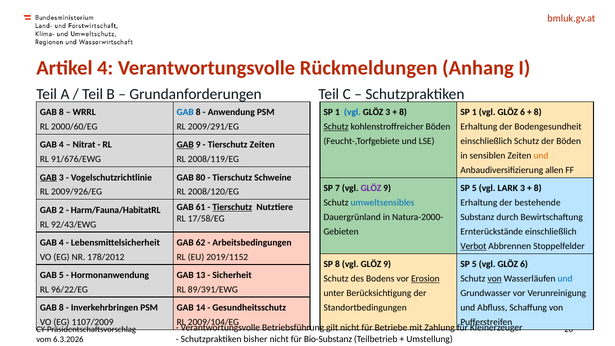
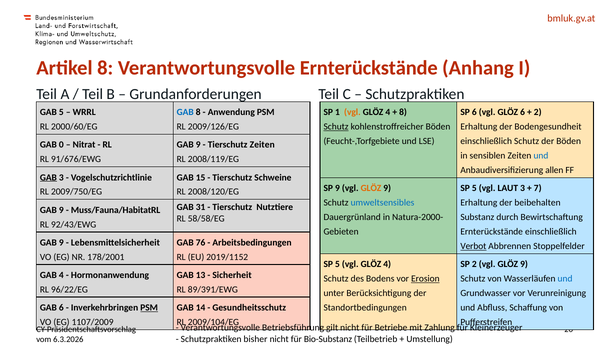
Artikel 4: 4 -> 8
Verantwortungsvolle Rückmeldungen: Rückmeldungen -> Ernterückstände
8 at (61, 112): 8 -> 5
vgl at (352, 112) colour: blue -> orange
3 at (388, 112): 3 -> 4
1 at (474, 112): 1 -> 6
8 at (538, 112): 8 -> 2
2009/291/EG: 2009/291/EG -> 2009/126/EG
4 at (61, 145): 4 -> 0
GAB at (185, 145) underline: present -> none
und at (541, 156) colour: orange -> blue
80: 80 -> 15
SP 7: 7 -> 9
GLÖZ at (371, 188) colour: purple -> orange
LARK: LARK -> LAUT
8 at (538, 188): 8 -> 7
2009/926/EG: 2009/926/EG -> 2009/750/EG
bestehende: bestehende -> beibehalten
61: 61 -> 31
Tierschutz at (232, 207) underline: present -> none
2 at (61, 210): 2 -> 9
Harm/Fauna/HabitatRL: Harm/Fauna/HabitatRL -> Muss/Fauna/HabitatRL
17/58/EG: 17/58/EG -> 58/58/EG
4 at (61, 243): 4 -> 9
62: 62 -> 76
178/2012: 178/2012 -> 178/2001
8 at (337, 264): 8 -> 5
9 at (387, 264): 9 -> 4
5 at (474, 264): 5 -> 2
6 at (524, 264): 6 -> 9
GAB 5: 5 -> 4
von at (495, 279) underline: present -> none
8 at (61, 308): 8 -> 6
PSM at (149, 308) underline: none -> present
